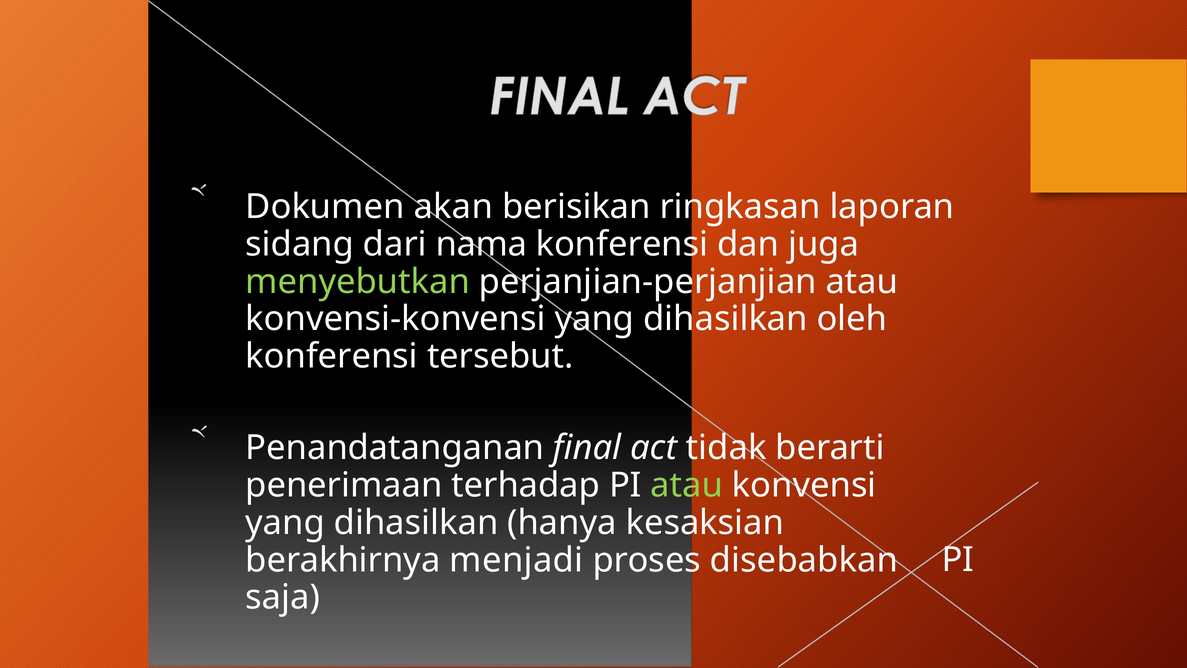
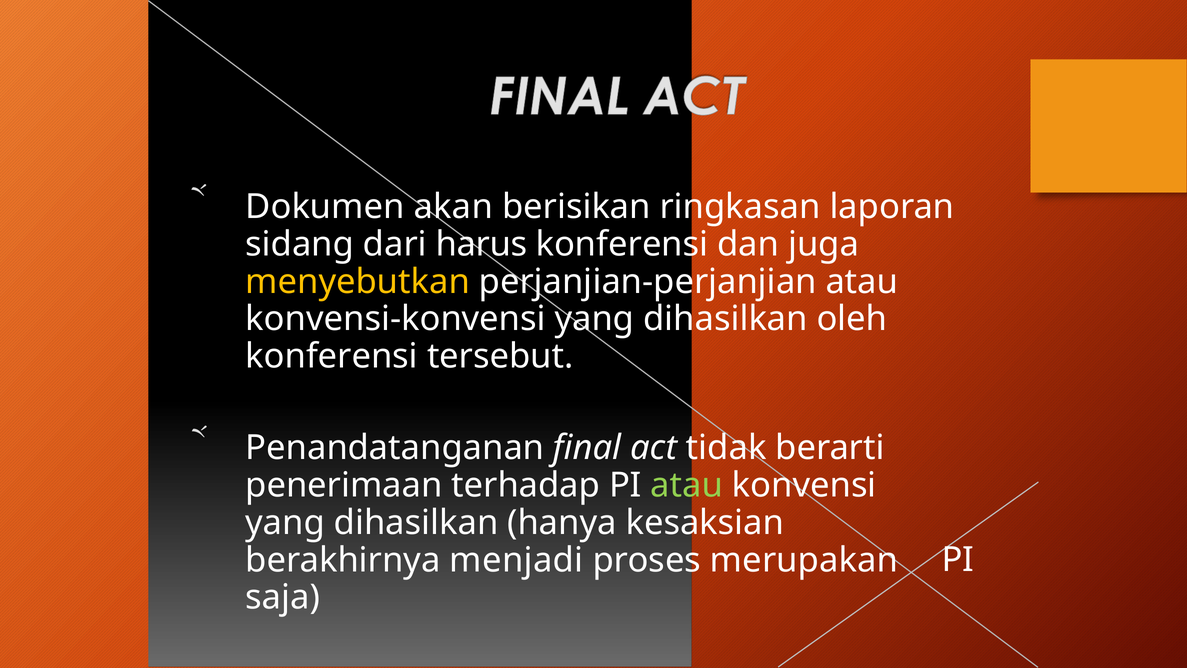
nama: nama -> harus
menyebutkan colour: light green -> yellow
disebabkan: disebabkan -> merupakan
